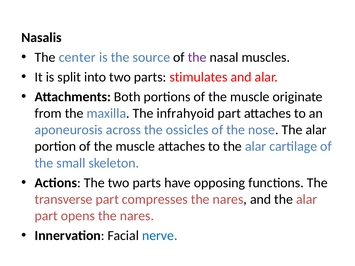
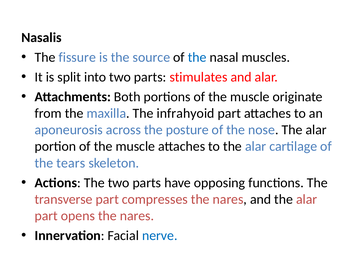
center: center -> fissure
the at (197, 57) colour: purple -> blue
ossicles: ossicles -> posture
small: small -> tears
